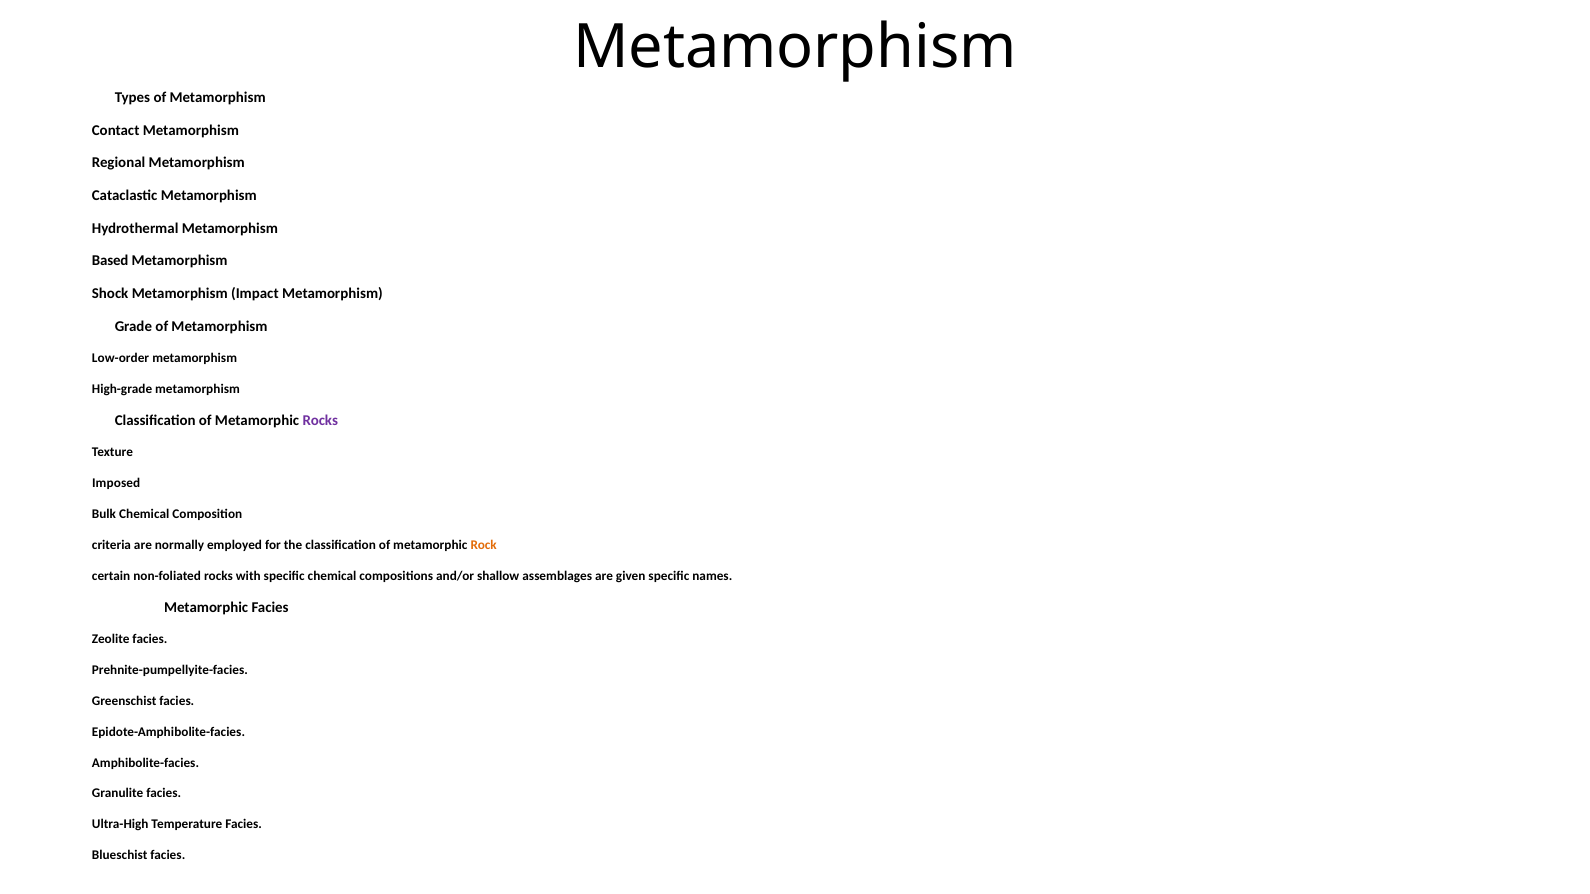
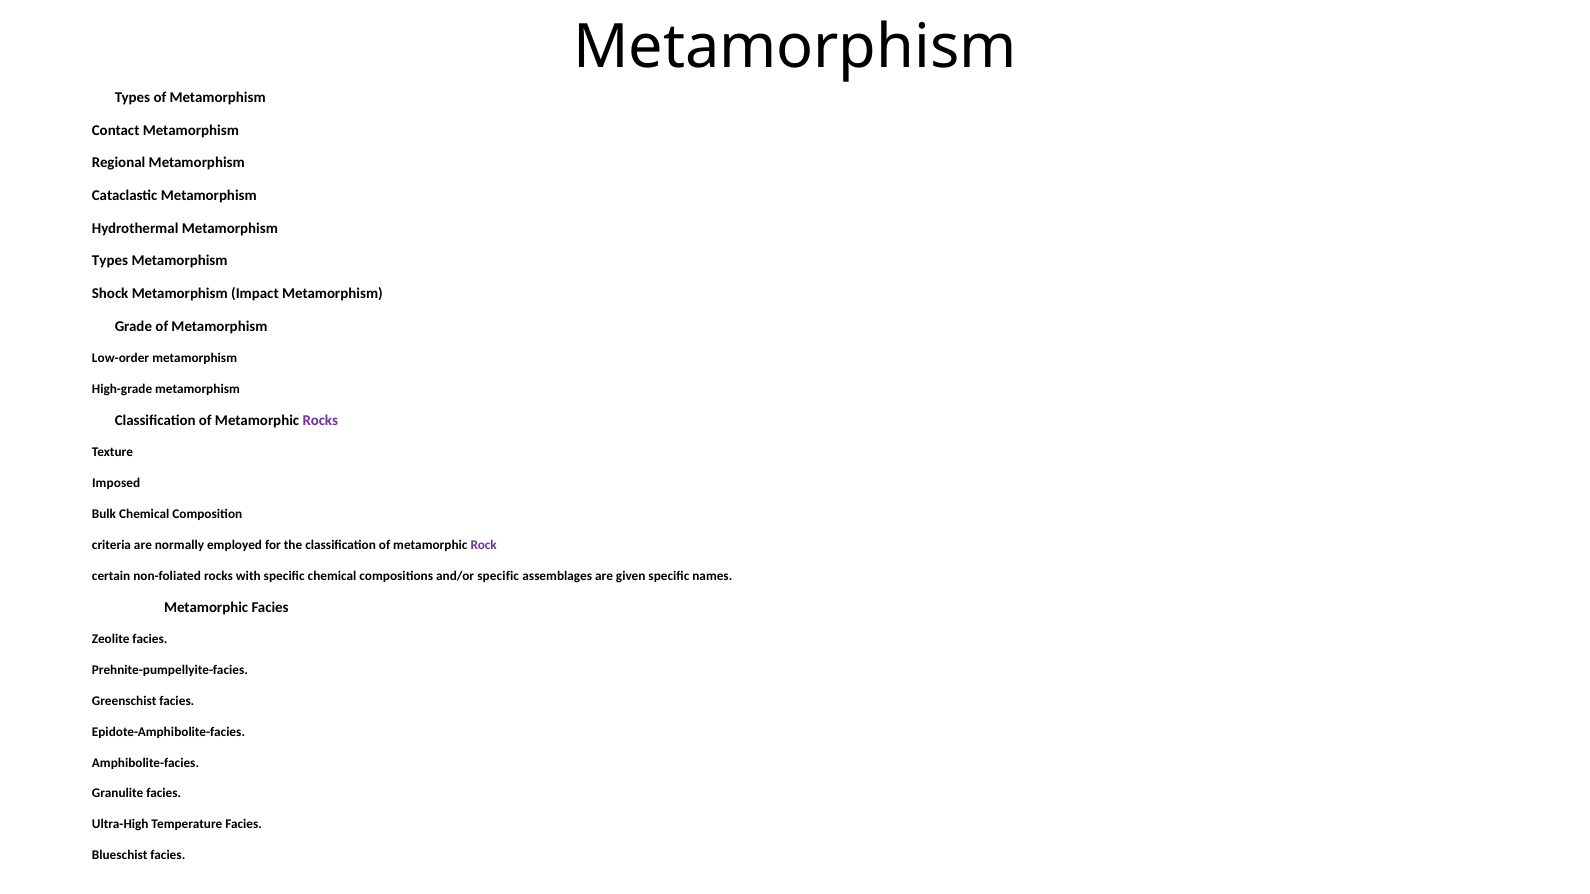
Based at (110, 261): Based -> Types
Rock colour: orange -> purple
and/or shallow: shallow -> specific
